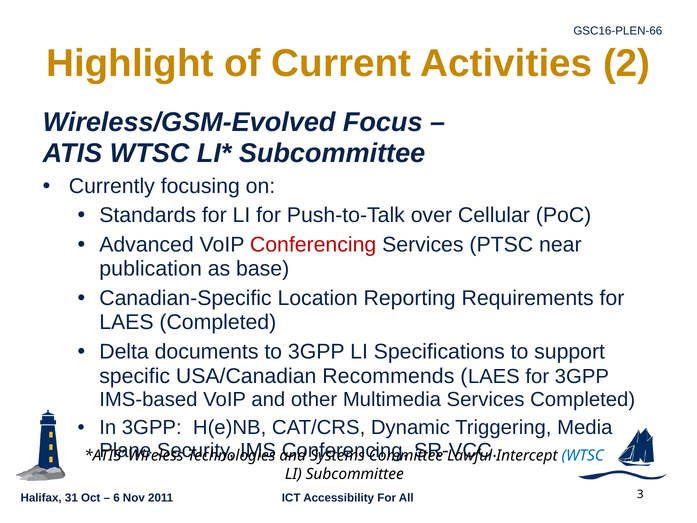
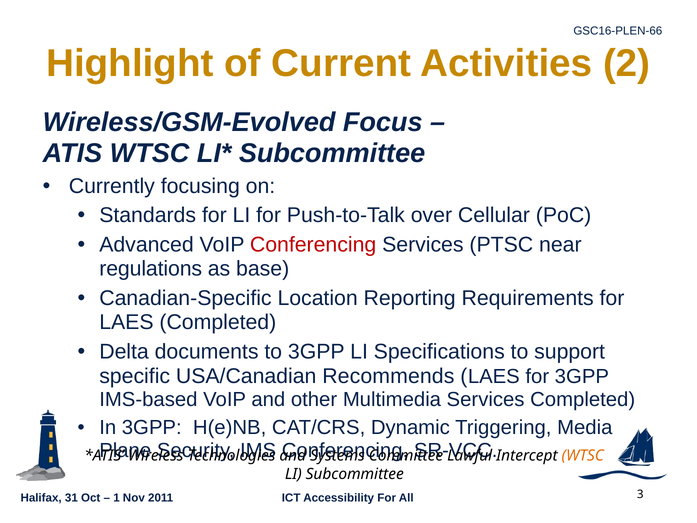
publication: publication -> regulations
WTSC at (583, 455) colour: blue -> orange
6: 6 -> 1
